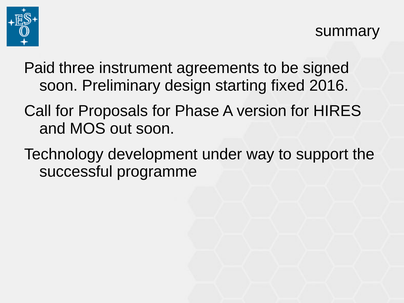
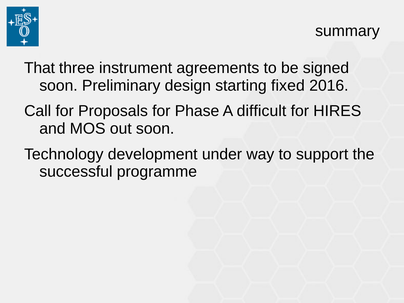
Paid: Paid -> That
version: version -> difficult
